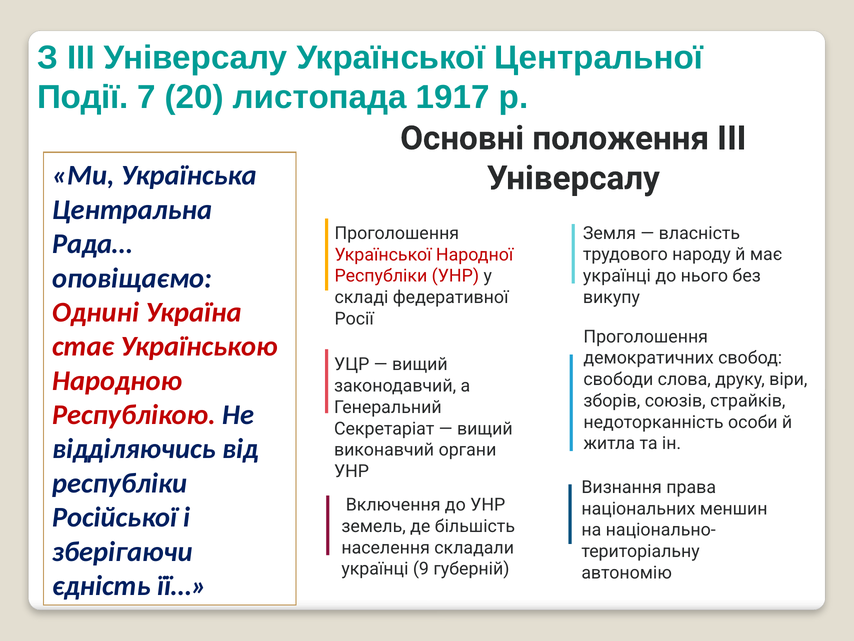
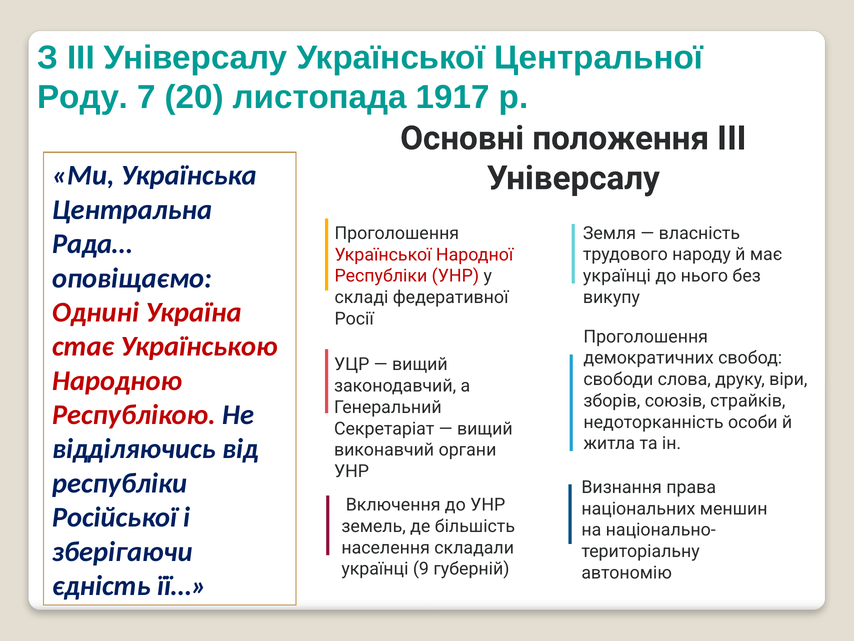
Події: Події -> Роду
